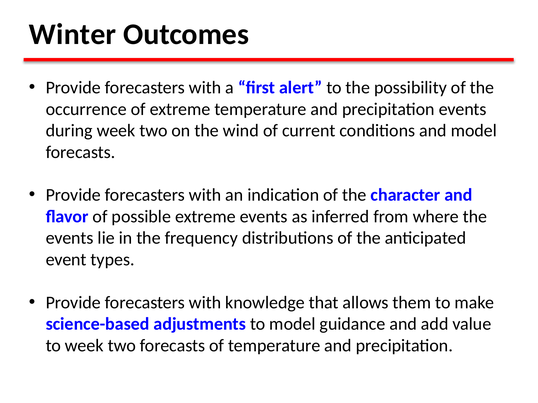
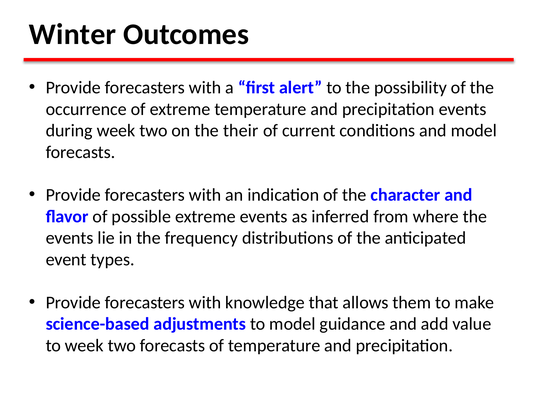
wind: wind -> their
